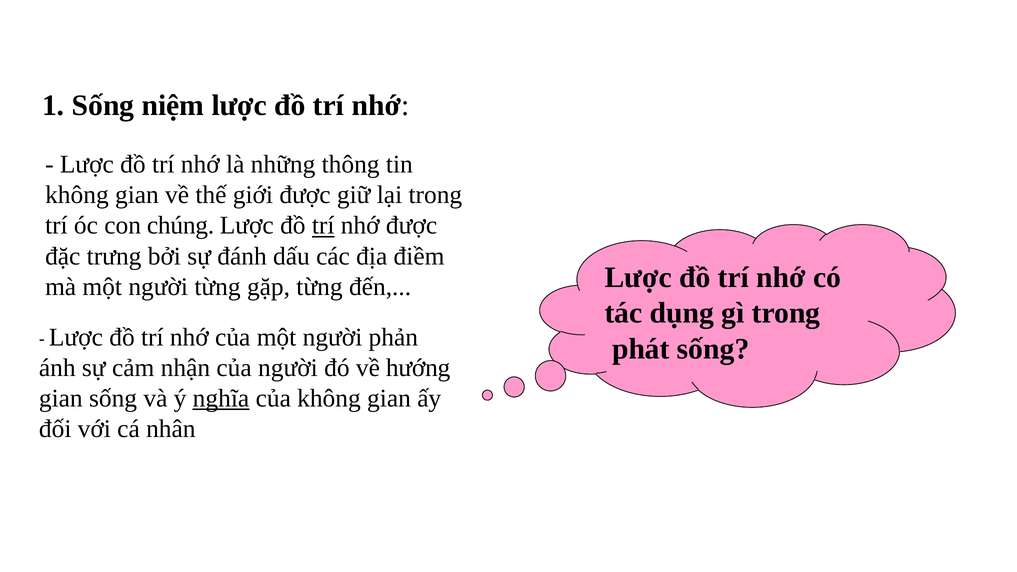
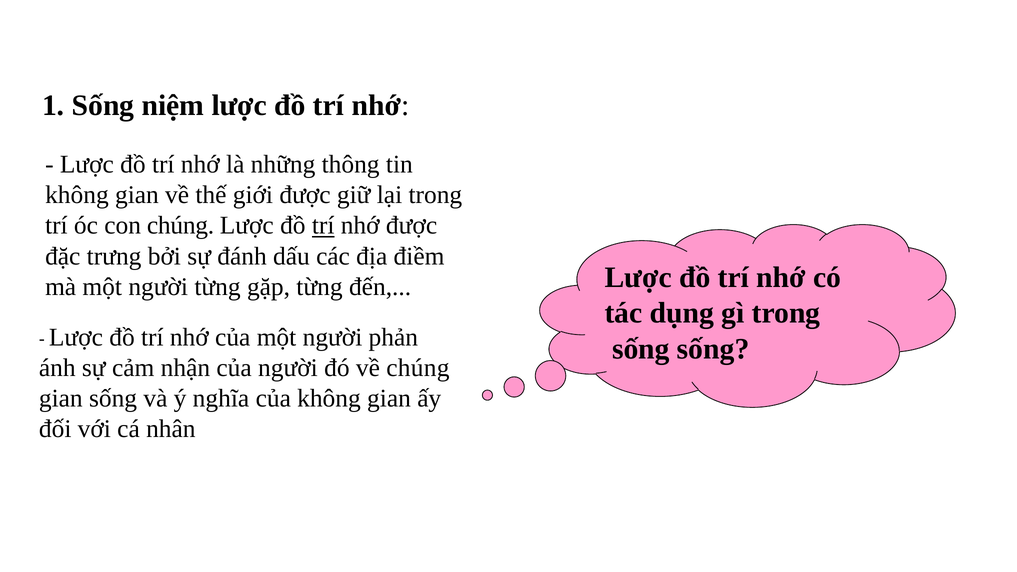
phát at (641, 349): phát -> sống
về hướng: hướng -> chúng
nghĩa underline: present -> none
